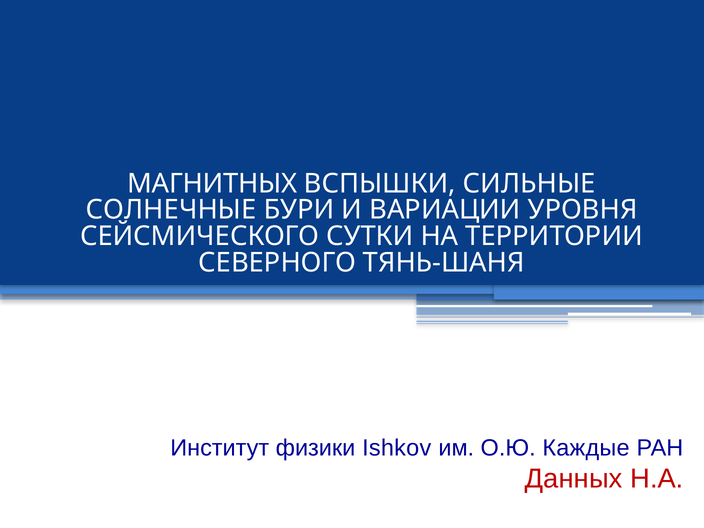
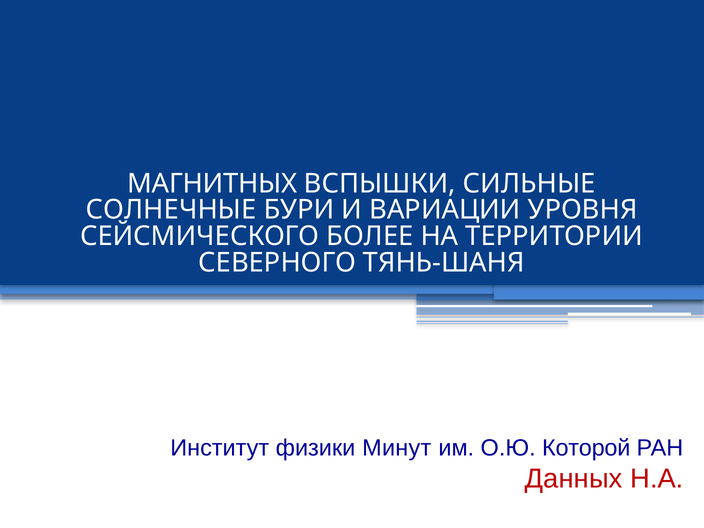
СУТКИ: СУТКИ -> БОЛЕЕ
Ishkov: Ishkov -> Минут
Каждые: Каждые -> Которой
